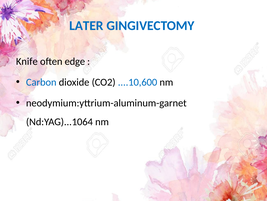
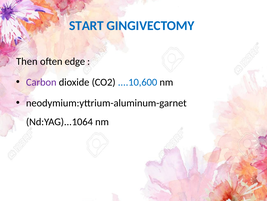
LATER: LATER -> START
Knife: Knife -> Then
Carbon colour: blue -> purple
